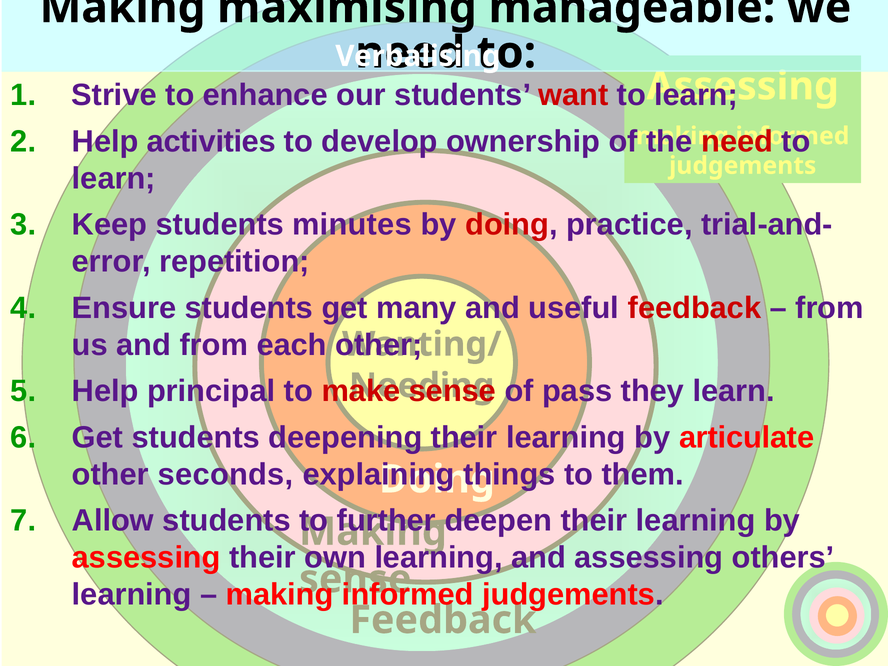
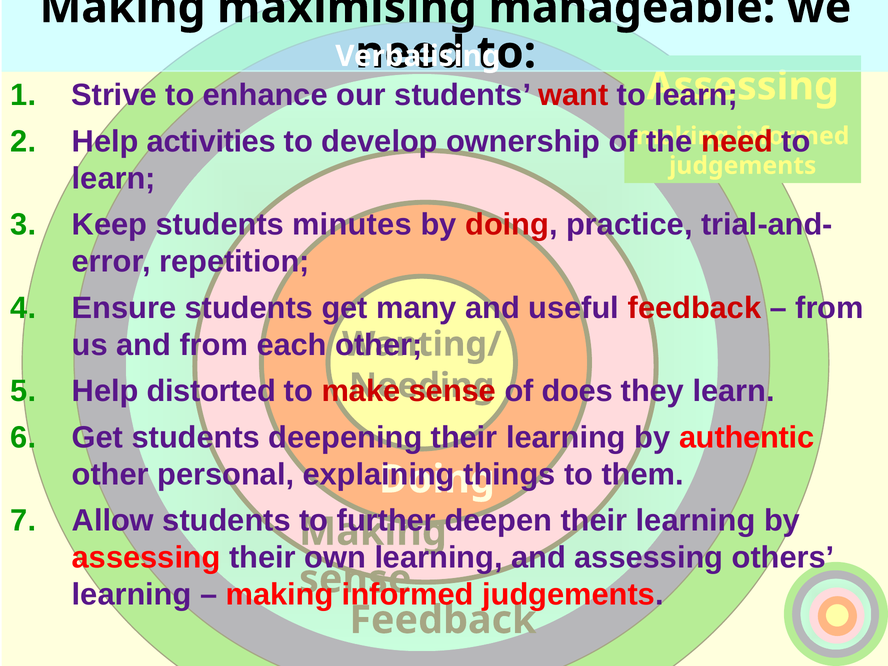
principal: principal -> distorted
pass: pass -> does
articulate: articulate -> authentic
seconds: seconds -> personal
